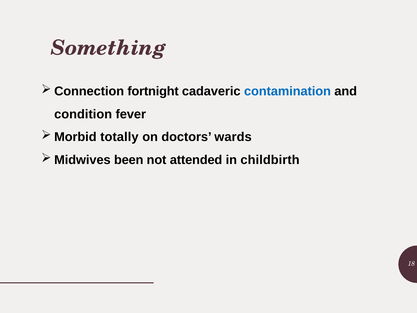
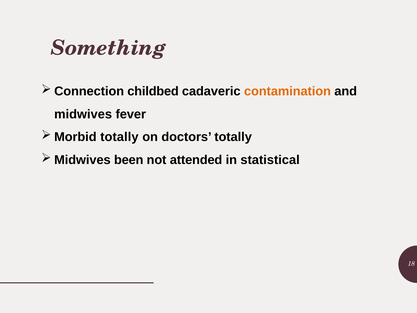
fortnight: fortnight -> childbed
contamination colour: blue -> orange
condition: condition -> midwives
doctors wards: wards -> totally
childbirth: childbirth -> statistical
